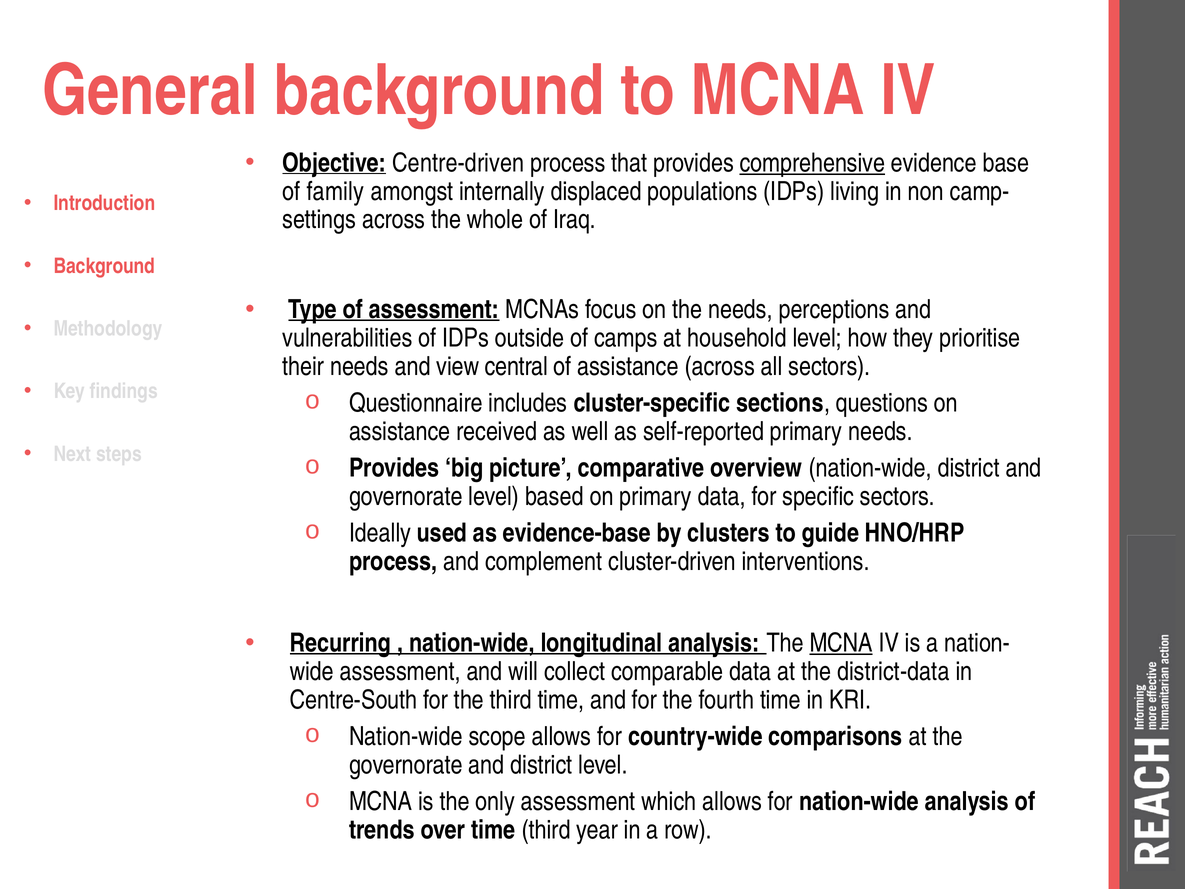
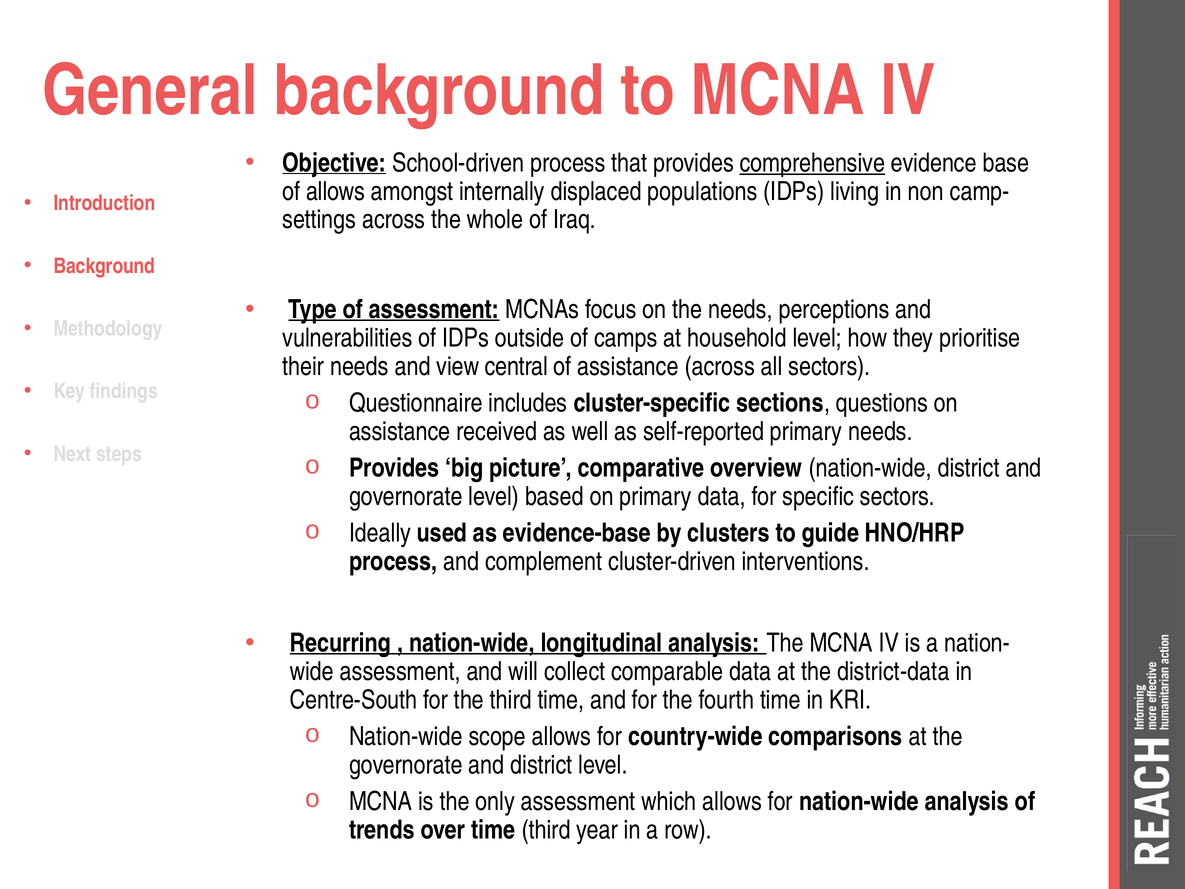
Centre-driven: Centre-driven -> School-driven
of family: family -> allows
MCNA at (841, 643) underline: present -> none
